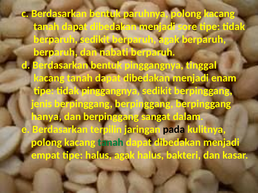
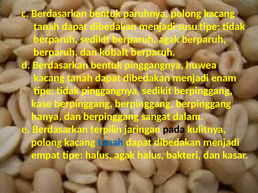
sore: sore -> susu
nabati: nabati -> kobalt
tinggal: tinggal -> huwea
jenis: jenis -> kase
tanah at (111, 143) colour: green -> blue
